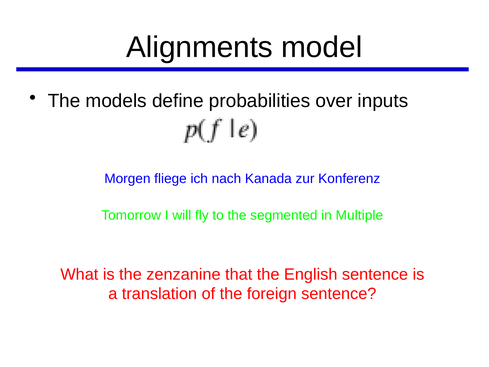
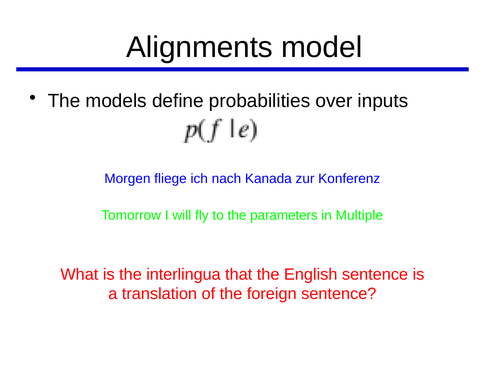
segmented: segmented -> parameters
zenzanine: zenzanine -> interlingua
